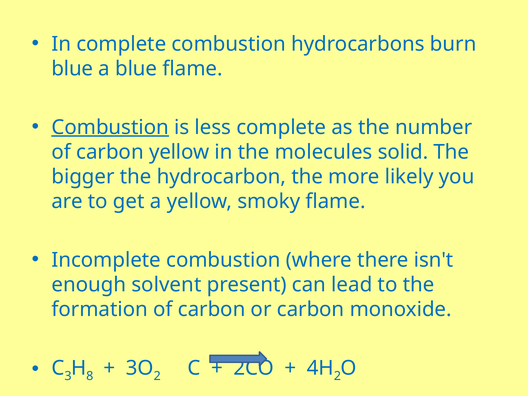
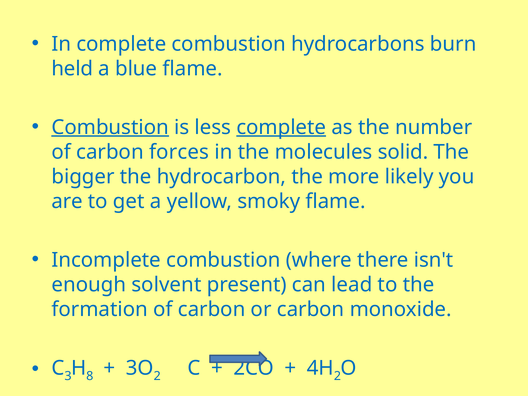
blue at (72, 69): blue -> held
complete at (281, 127) underline: none -> present
carbon yellow: yellow -> forces
